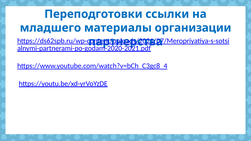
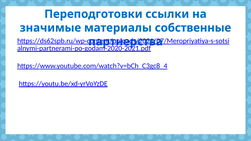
младшего: младшего -> значимые
организации: организации -> собственные
